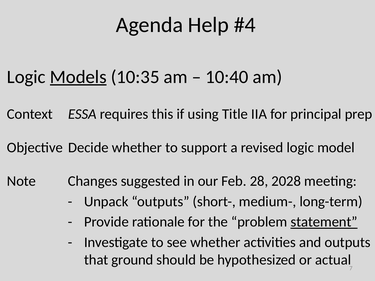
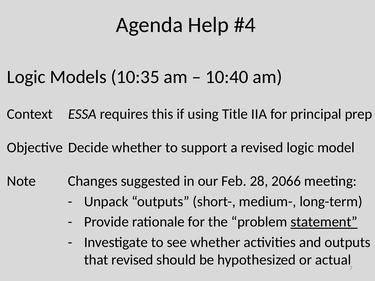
Models underline: present -> none
2028: 2028 -> 2066
that ground: ground -> revised
